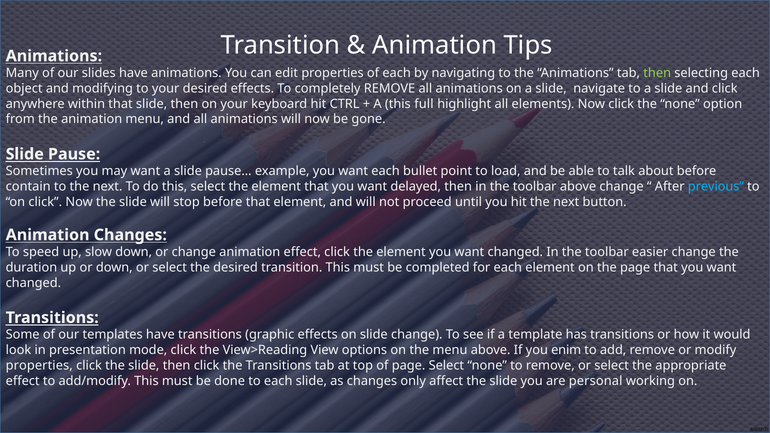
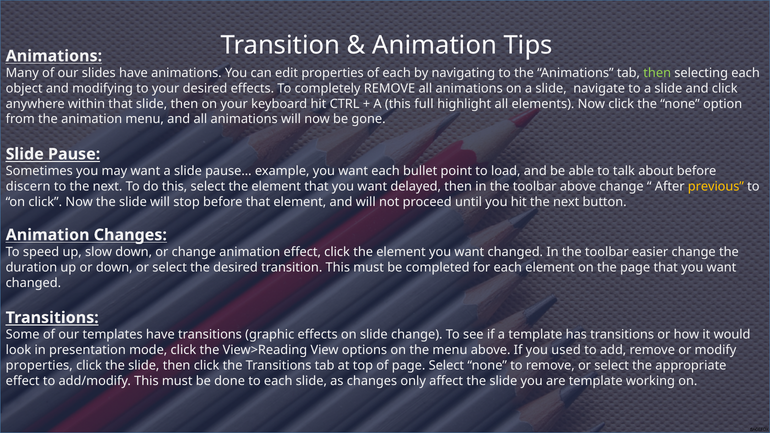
contain: contain -> discern
previous colour: light blue -> yellow
enim: enim -> used
are personal: personal -> template
